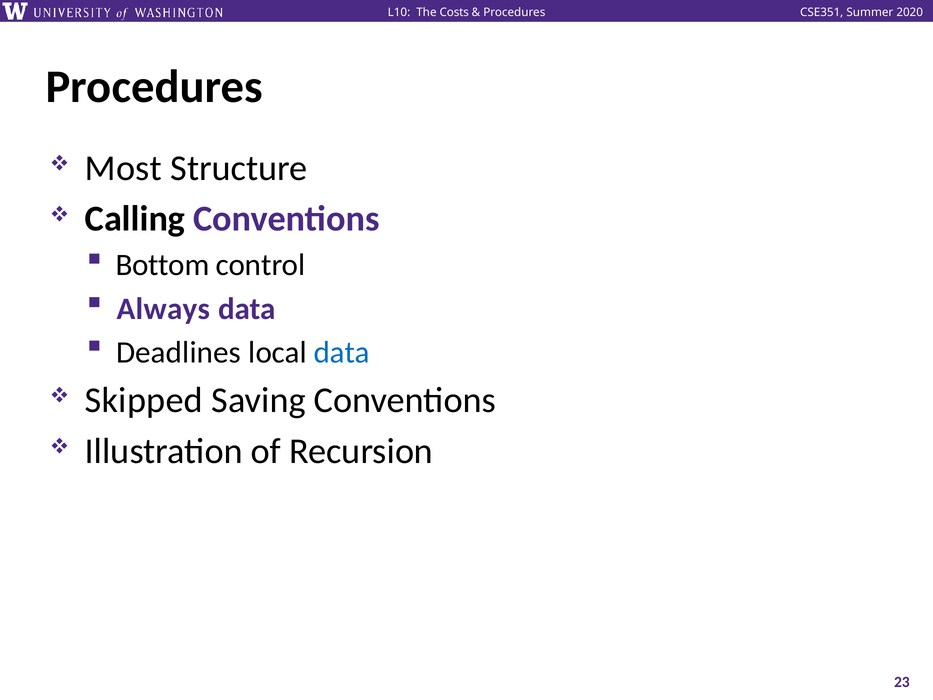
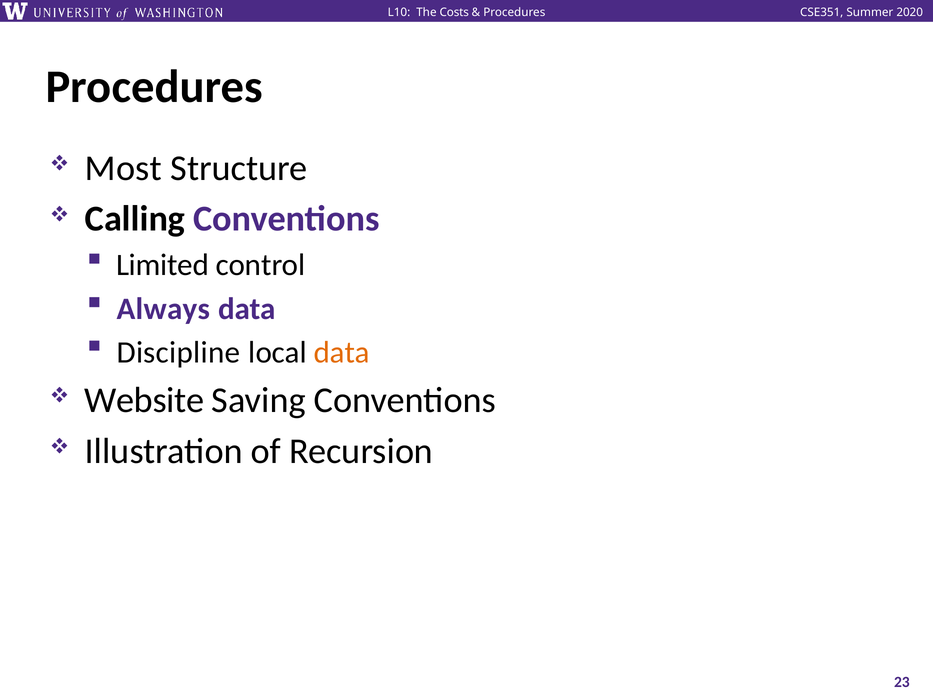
Bottom: Bottom -> Limited
Deadlines: Deadlines -> Discipline
data at (342, 352) colour: blue -> orange
Skipped: Skipped -> Website
